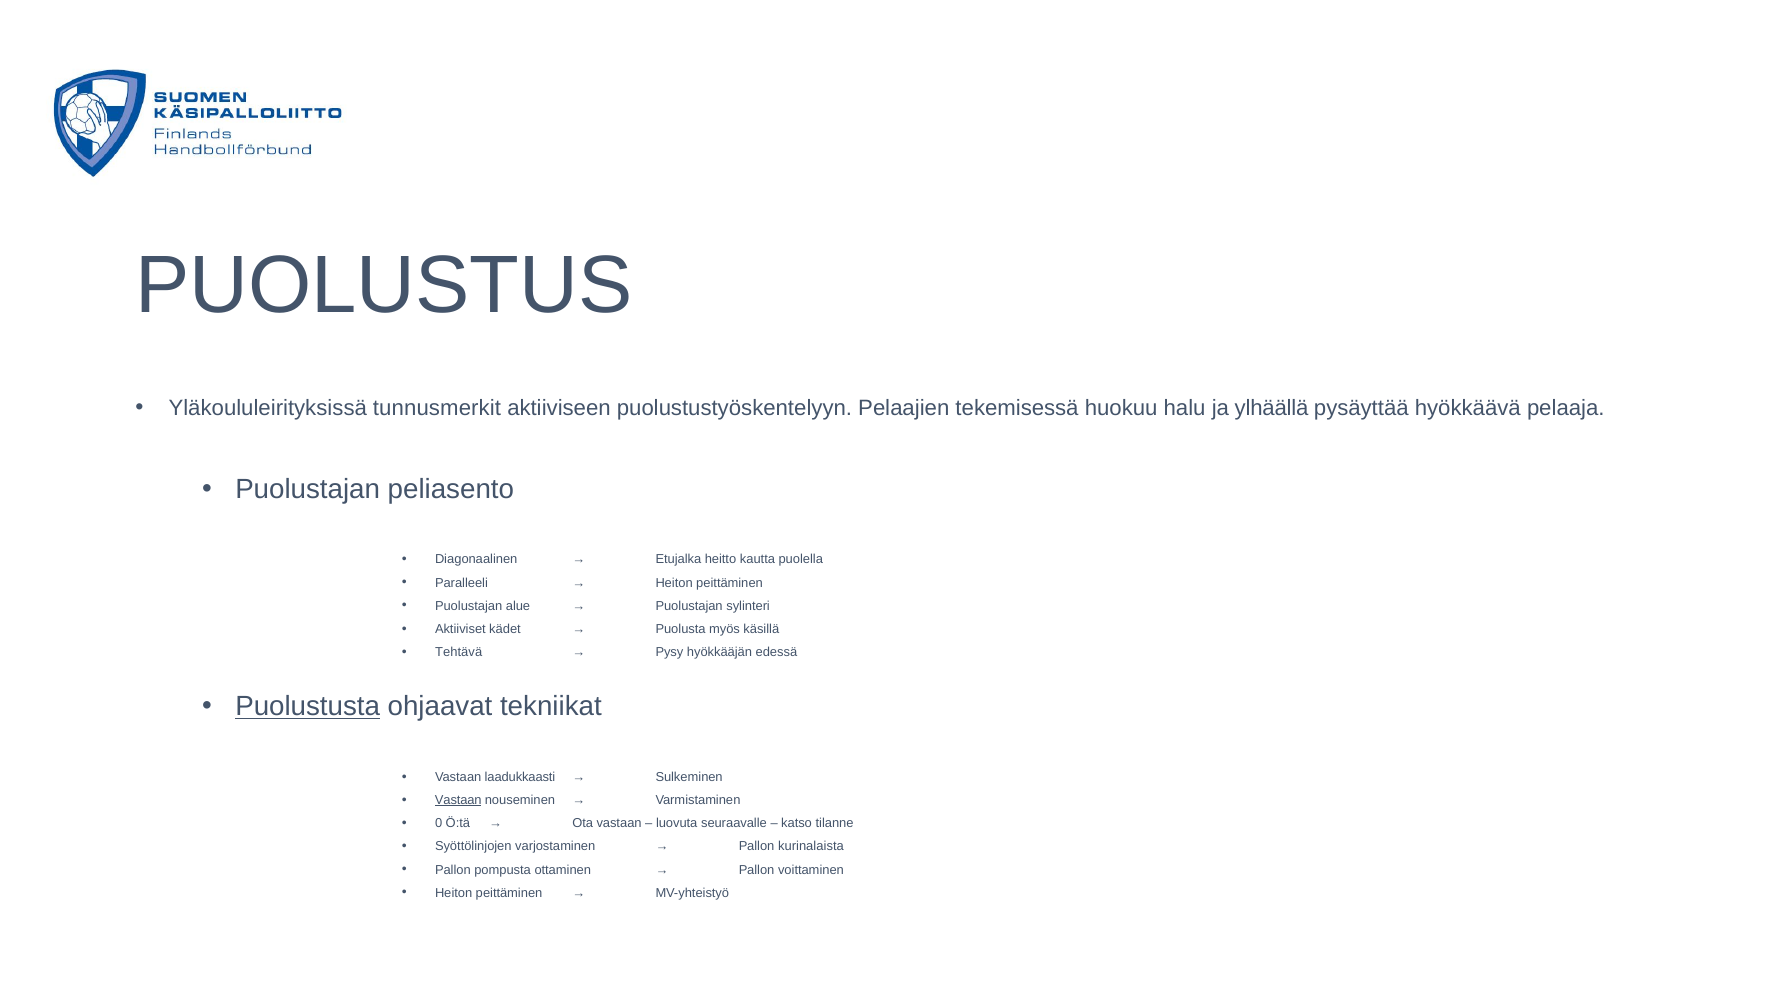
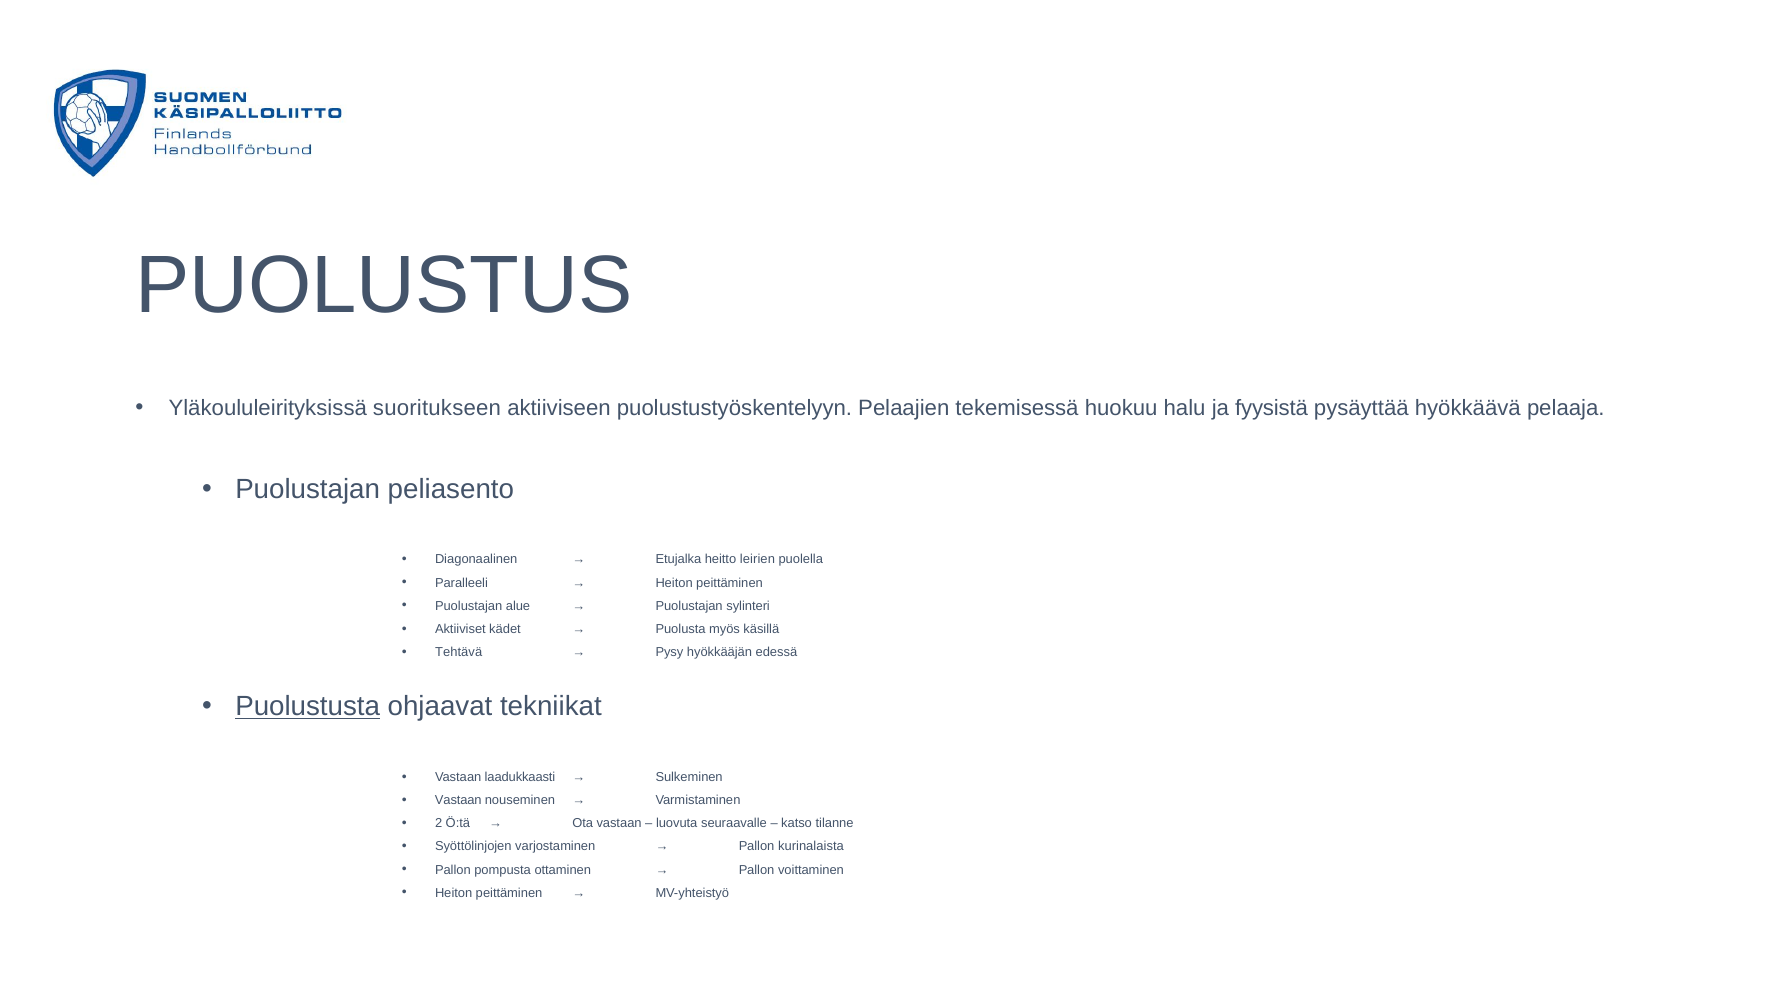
tunnusmerkit: tunnusmerkit -> suoritukseen
ylhäällä: ylhäällä -> fyysistä
kautta: kautta -> leirien
Vastaan at (458, 800) underline: present -> none
0: 0 -> 2
